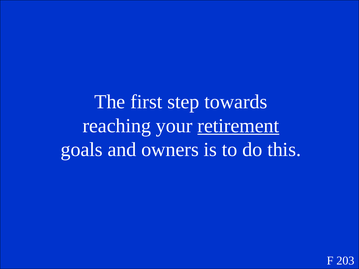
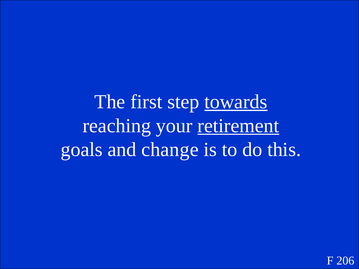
towards underline: none -> present
owners: owners -> change
203: 203 -> 206
